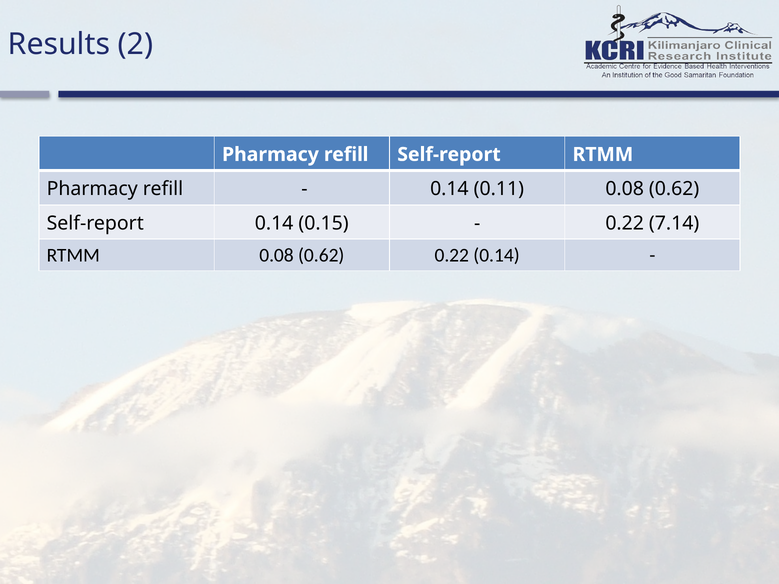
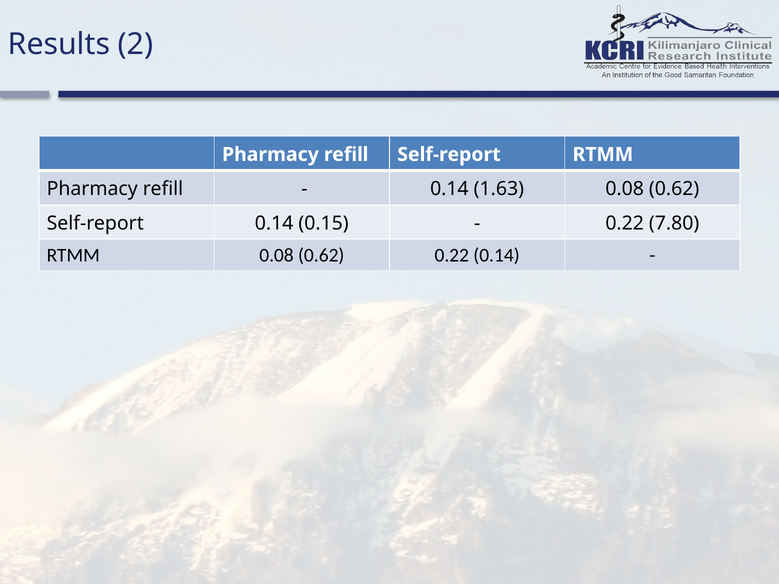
0.11: 0.11 -> 1.63
7.14: 7.14 -> 7.80
